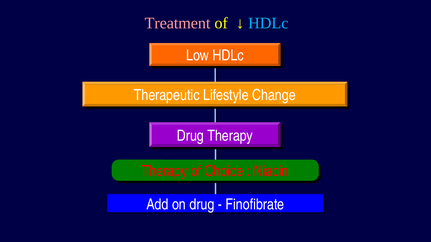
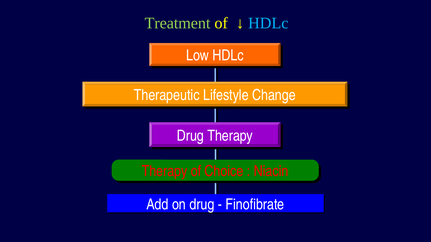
Treatment colour: pink -> light green
